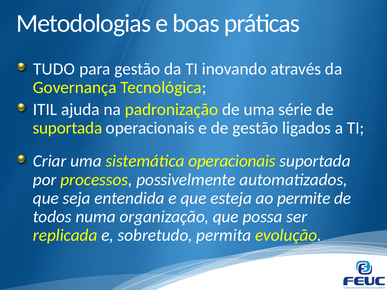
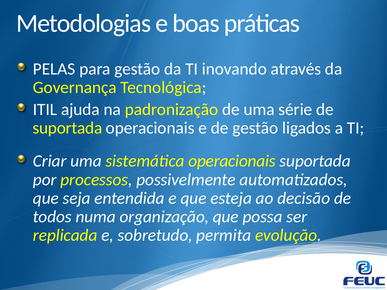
TUDO: TUDO -> PELAS
permite: permite -> decisão
